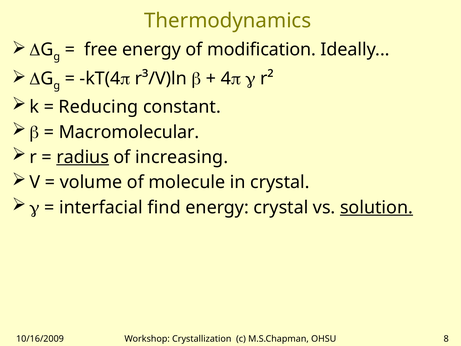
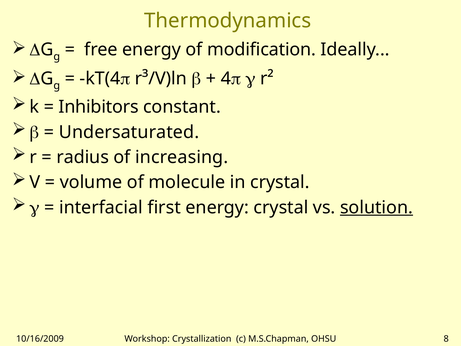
Reducing: Reducing -> Inhibitors
Macromolecular: Macromolecular -> Undersaturated
radius underline: present -> none
find: find -> first
